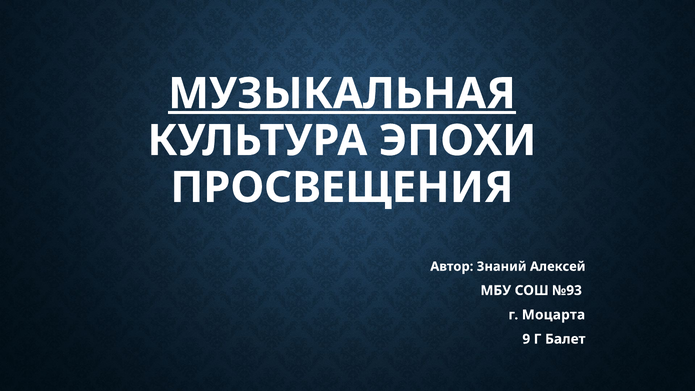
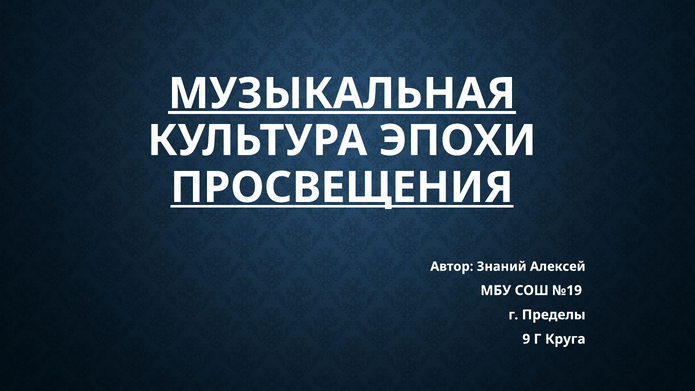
ПРОСВЕЩЕНИЯ underline: none -> present
№93: №93 -> №19
Моцарта: Моцарта -> Пределы
Балет: Балет -> Круга
